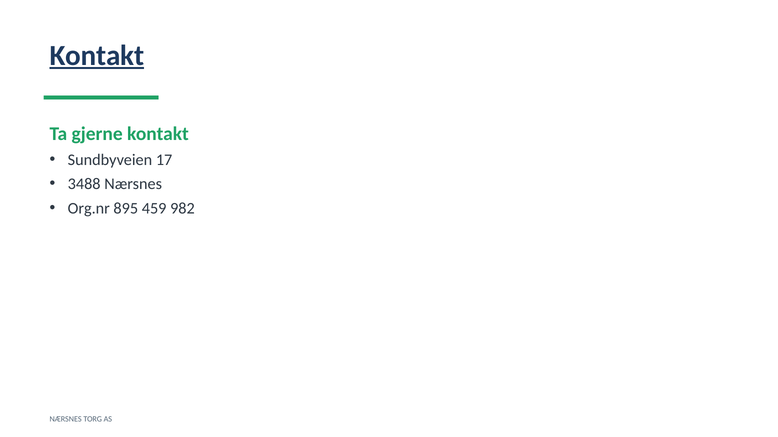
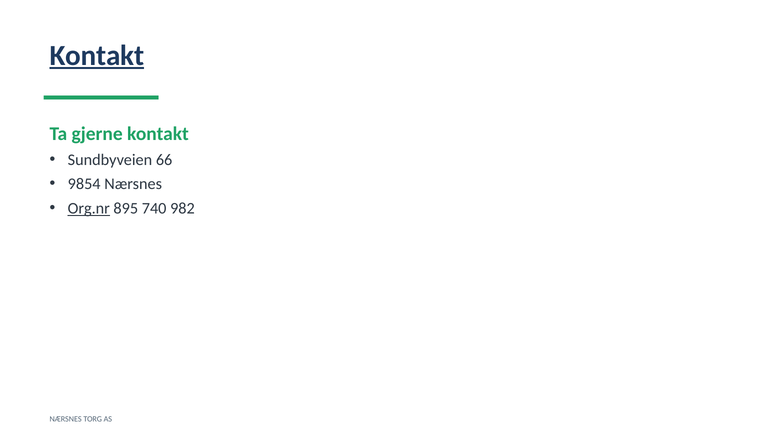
17: 17 -> 66
3488: 3488 -> 9854
Org.nr underline: none -> present
459: 459 -> 740
